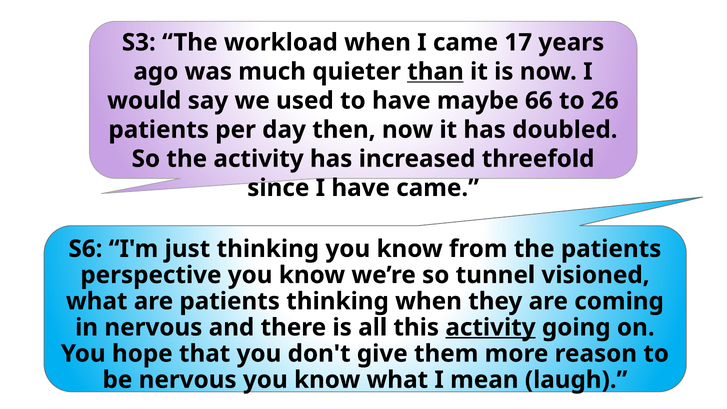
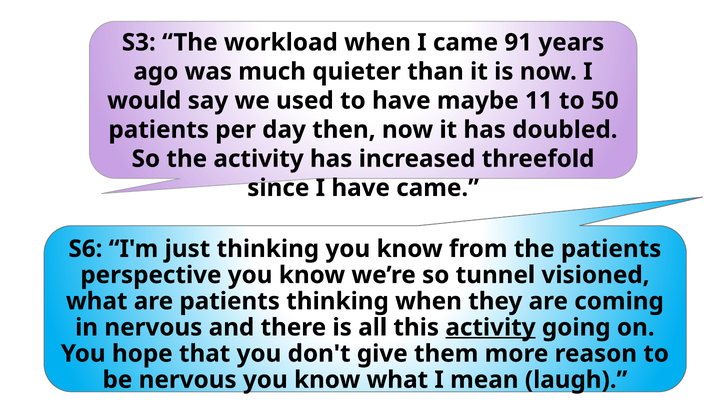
17: 17 -> 91
than underline: present -> none
66: 66 -> 11
26: 26 -> 50
